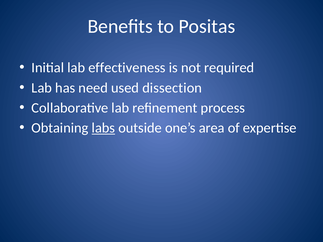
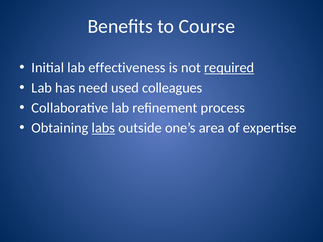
Positas: Positas -> Course
required underline: none -> present
dissection: dissection -> colleagues
